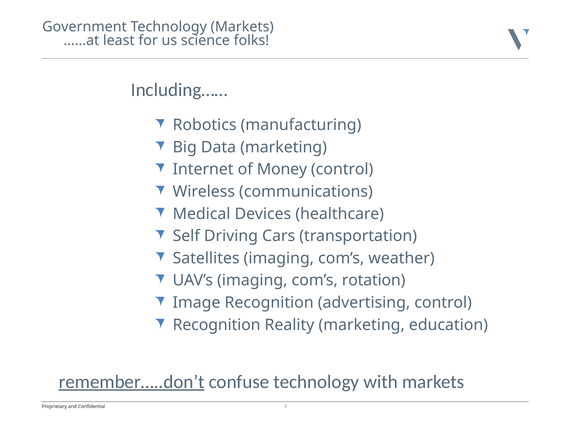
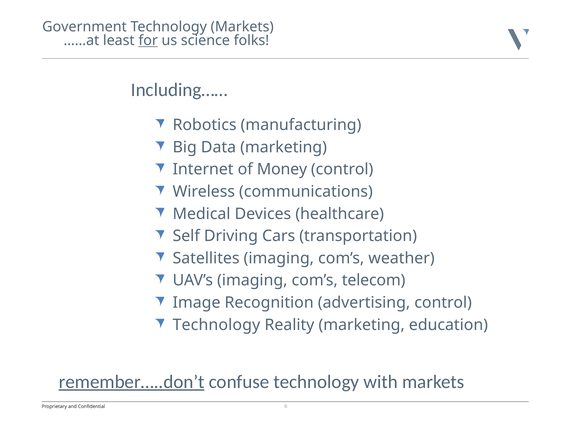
for underline: none -> present
rotation: rotation -> telecom
Recognition at (217, 325): Recognition -> Technology
